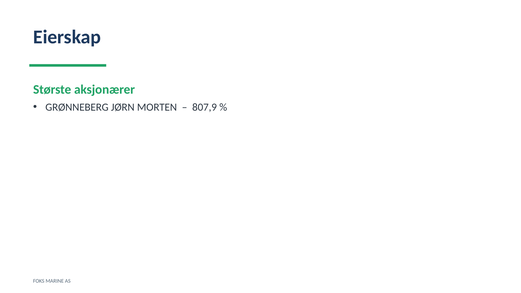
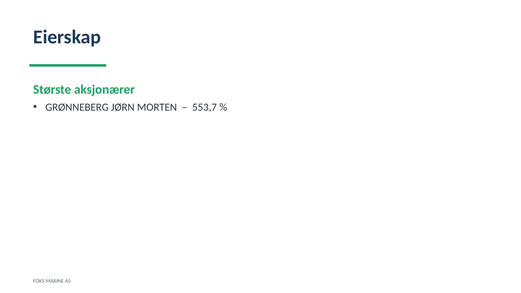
807,9: 807,9 -> 553,7
